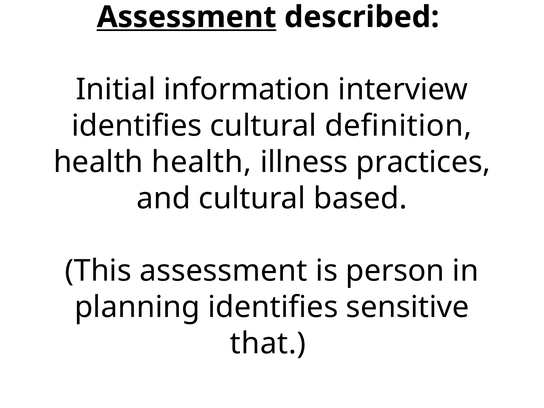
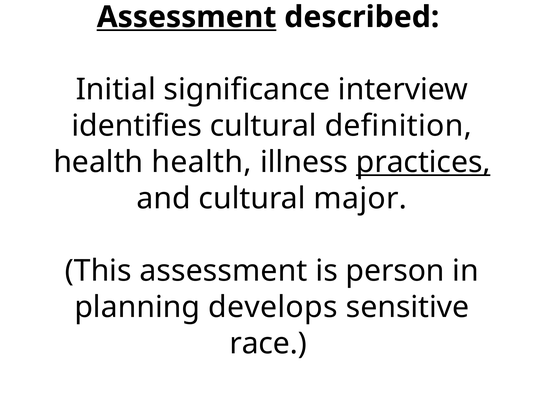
information: information -> significance
practices underline: none -> present
based: based -> major
planning identifies: identifies -> develops
that: that -> race
